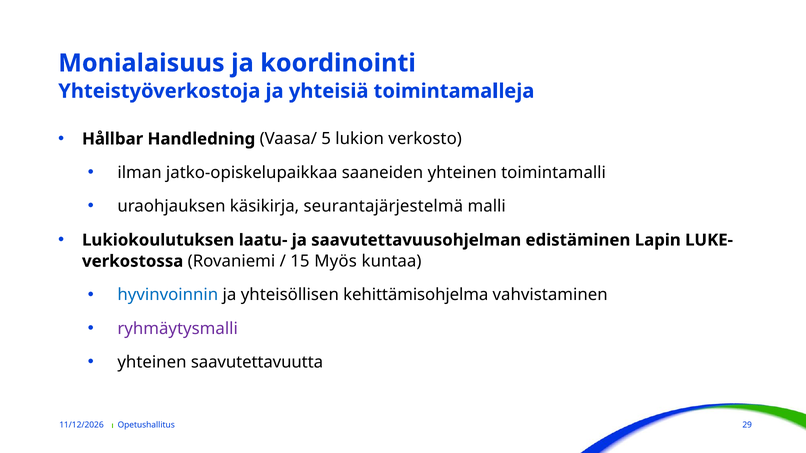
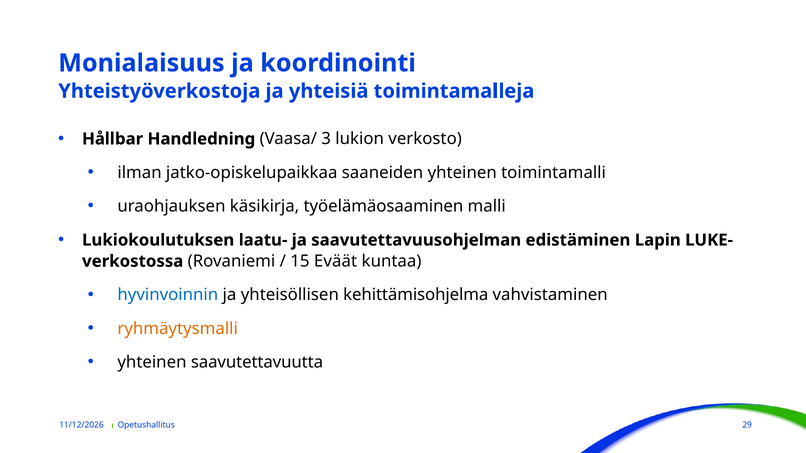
5: 5 -> 3
seurantajärjestelmä: seurantajärjestelmä -> työelämäosaaminen
Myös: Myös -> Eväät
ryhmäytysmalli colour: purple -> orange
